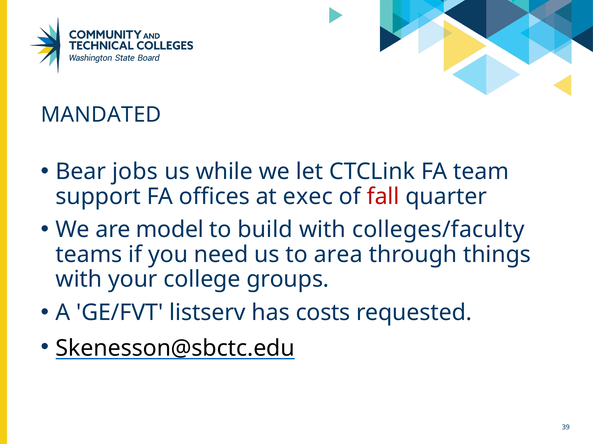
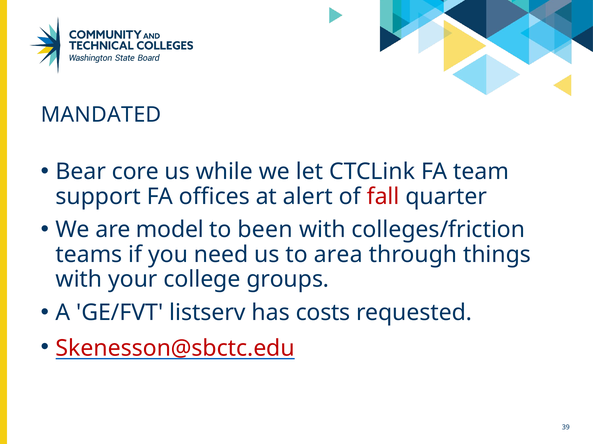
jobs: jobs -> core
exec: exec -> alert
build: build -> been
colleges/faculty: colleges/faculty -> colleges/friction
Skenesson@sbctc.edu colour: black -> red
